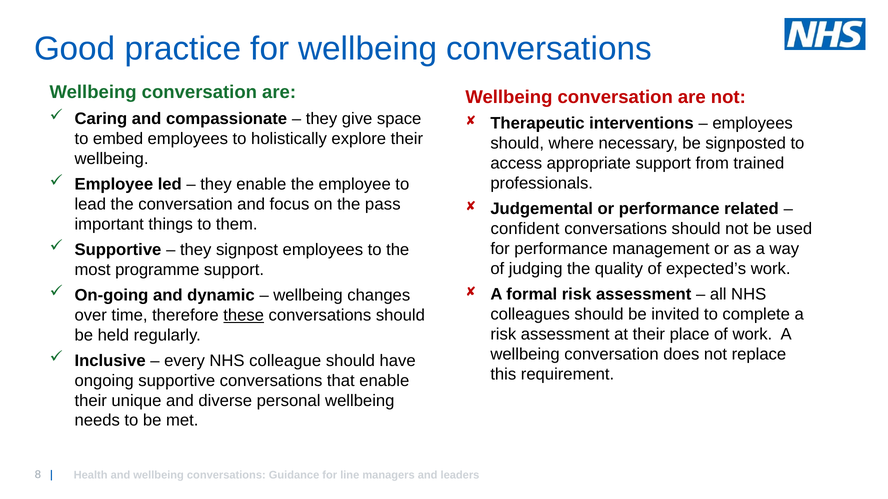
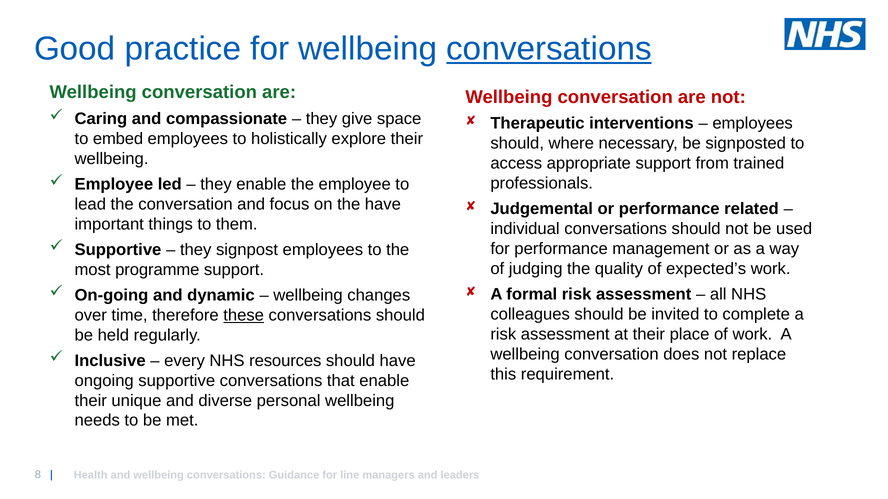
conversations at (549, 49) underline: none -> present
the pass: pass -> have
confident: confident -> individual
colleague: colleague -> resources
